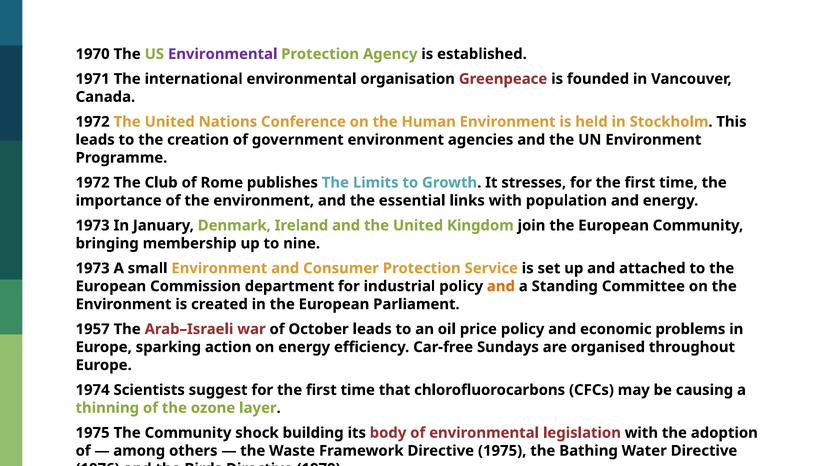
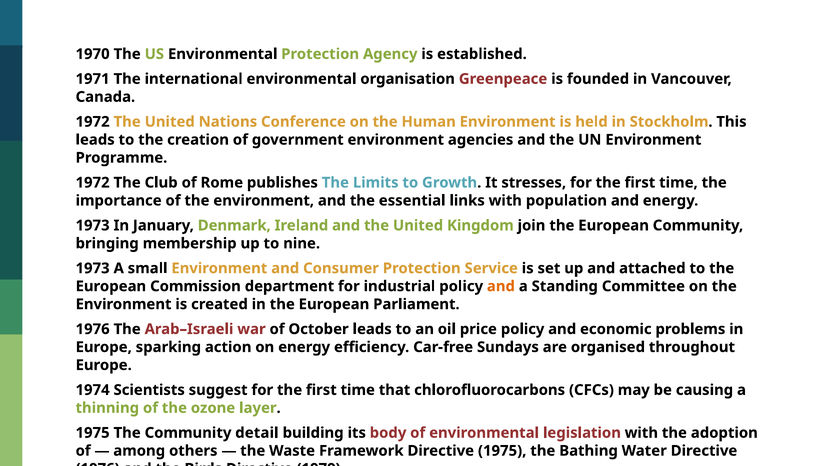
Environmental at (223, 54) colour: purple -> black
1957 at (93, 329): 1957 -> 1976
shock: shock -> detail
